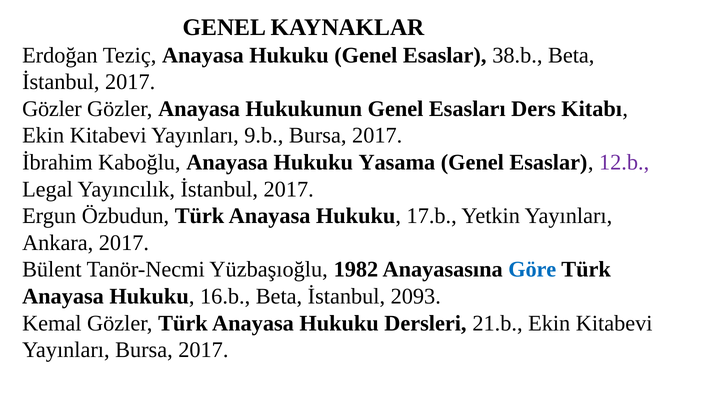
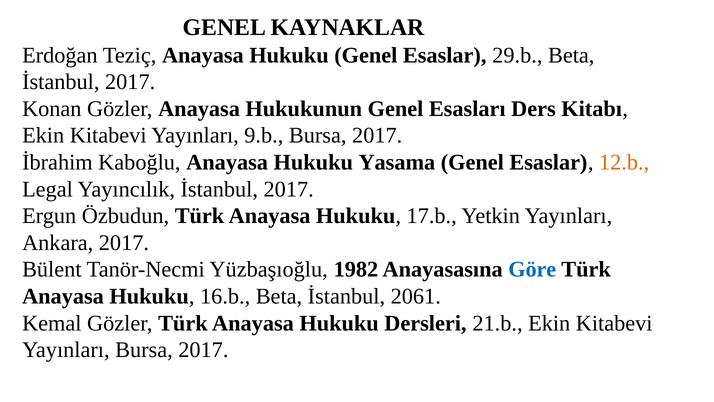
38.b: 38.b -> 29.b
Gözler at (52, 109): Gözler -> Konan
12.b colour: purple -> orange
2093: 2093 -> 2061
